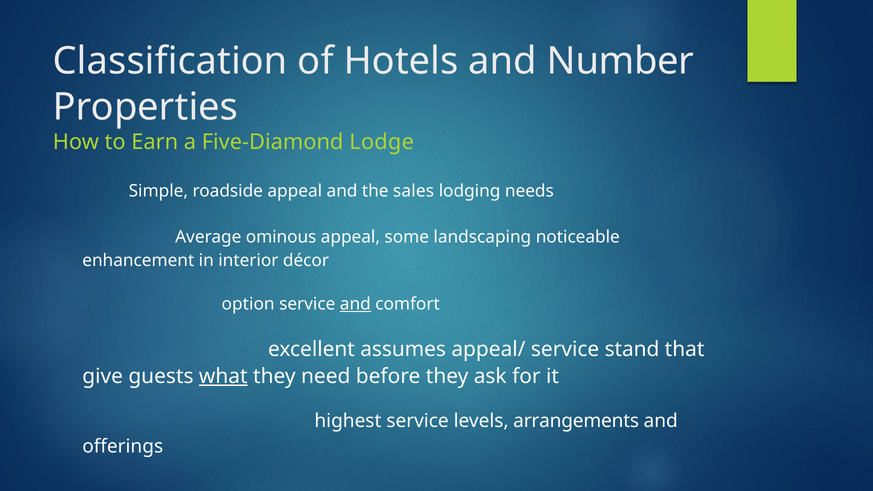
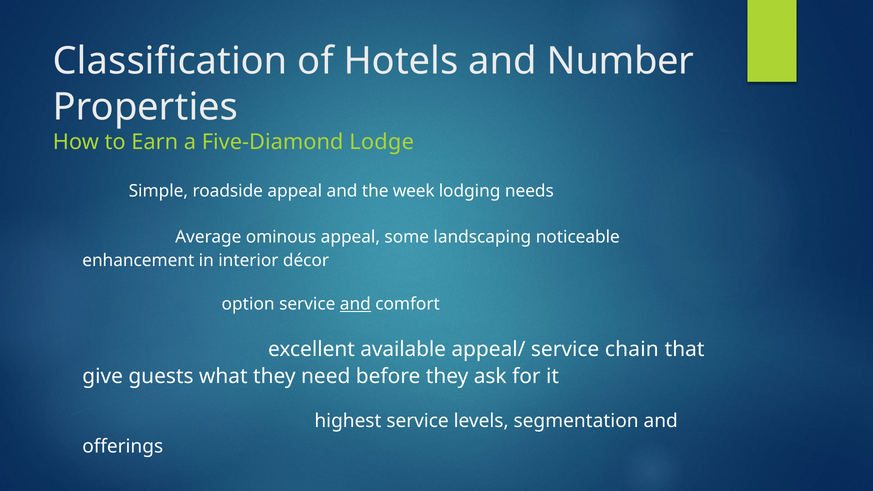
sales: sales -> week
assumes: assumes -> available
stand: stand -> chain
what underline: present -> none
arrangements: arrangements -> segmentation
